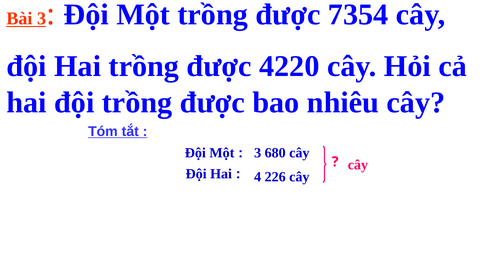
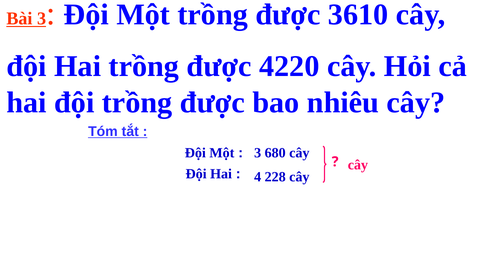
7354: 7354 -> 3610
226: 226 -> 228
